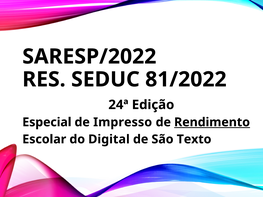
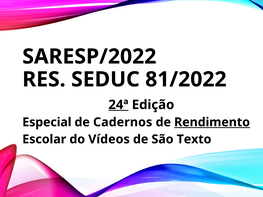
24ª underline: none -> present
Impresso: Impresso -> Cadernos
Digital: Digital -> Vídeos
